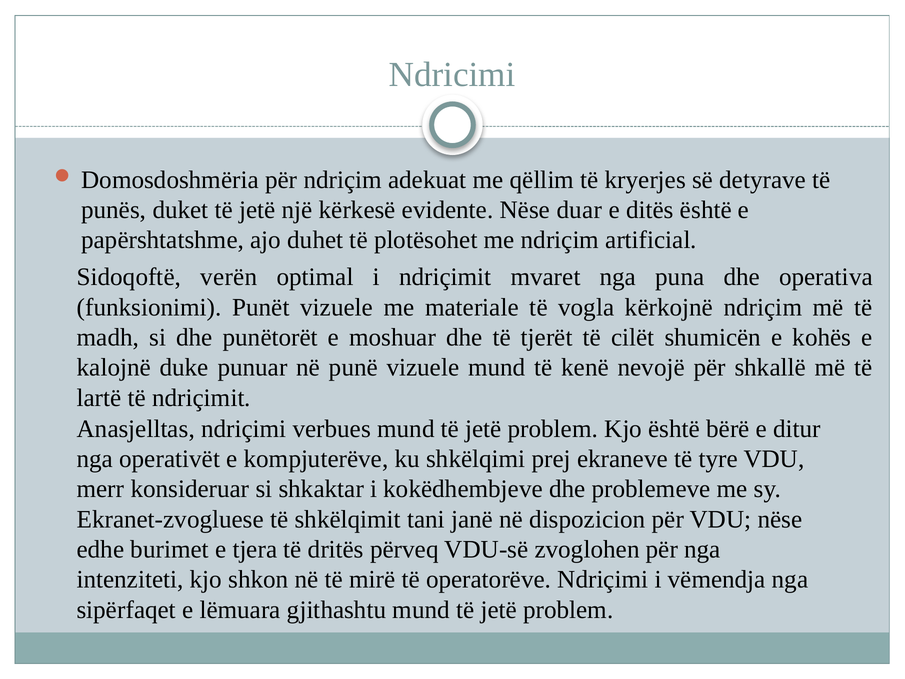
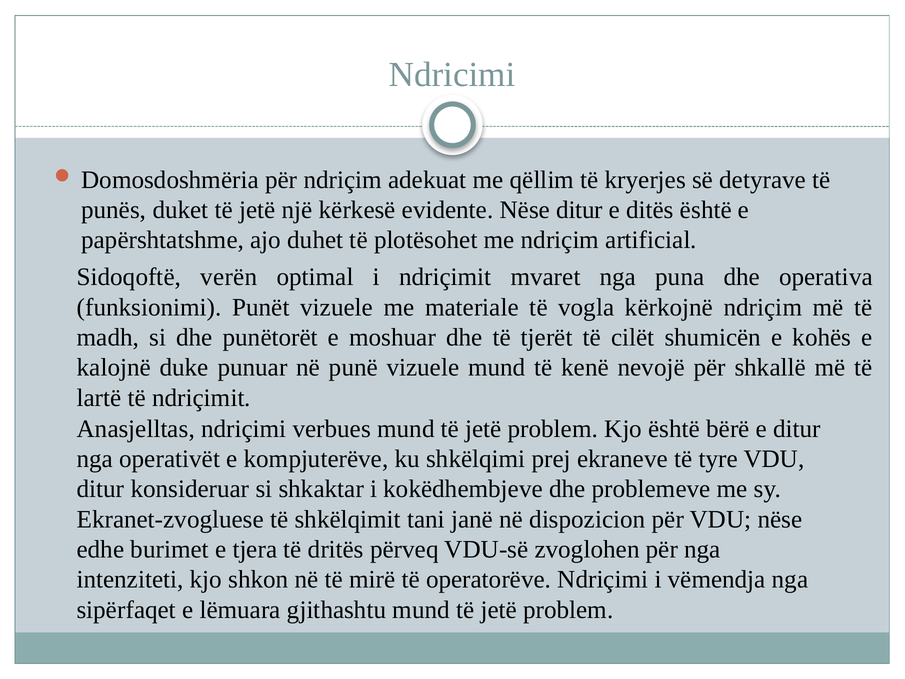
Nëse duar: duar -> ditur
merr at (100, 489): merr -> ditur
